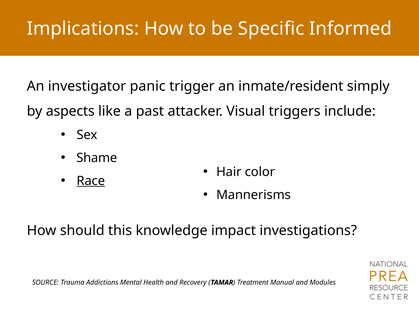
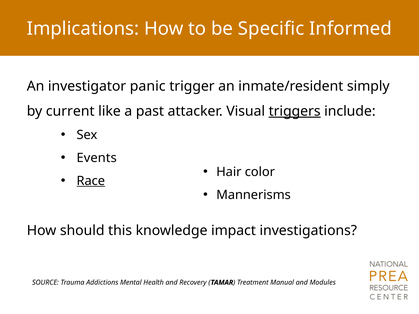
aspects: aspects -> current
triggers underline: none -> present
Shame: Shame -> Events
